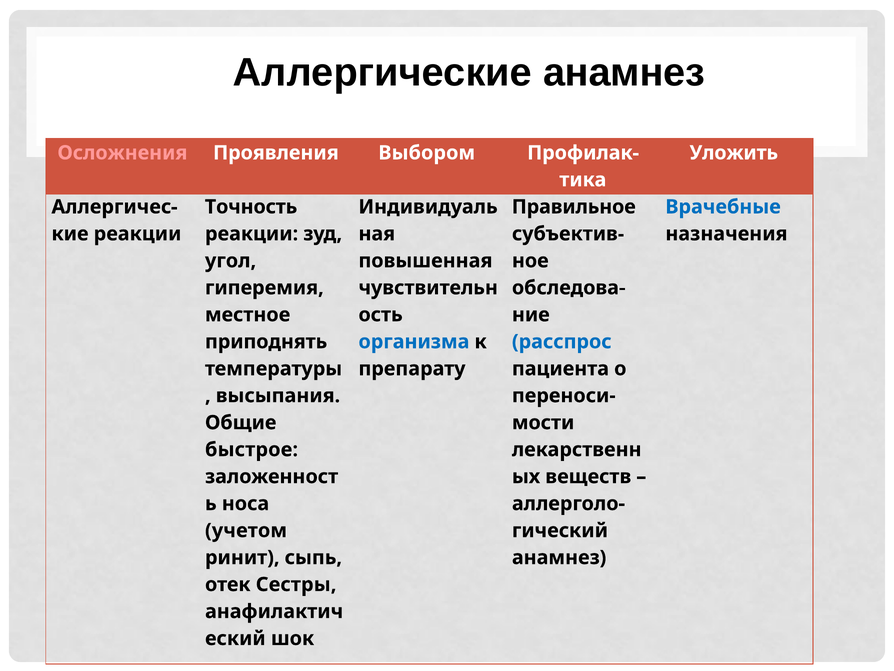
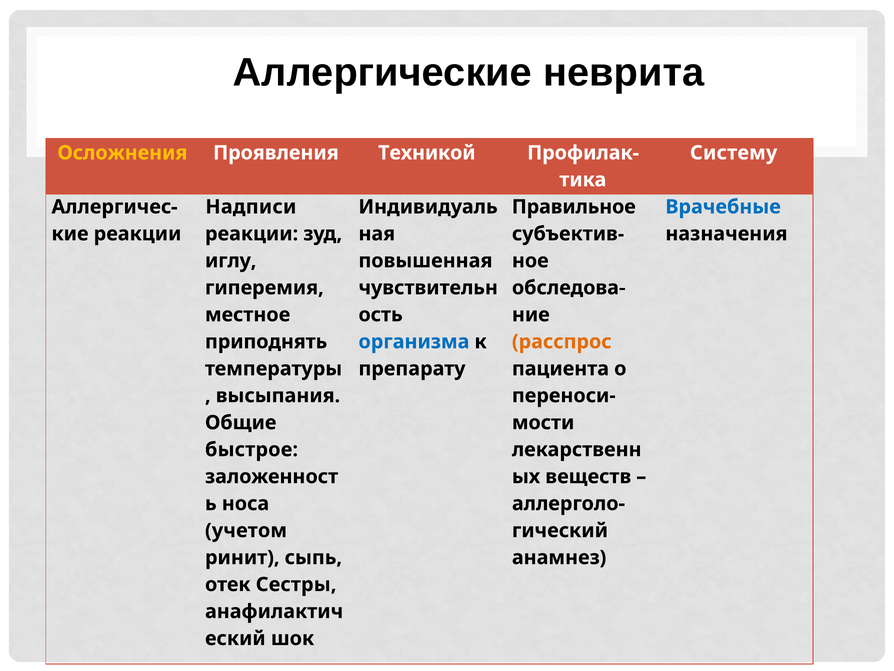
Аллергические анамнез: анамнез -> неврита
Осложнения colour: pink -> yellow
Выбором: Выбором -> Техникой
Уложить: Уложить -> Систему
Точность: Точность -> Надписи
угол: угол -> иглу
расспрос colour: blue -> orange
